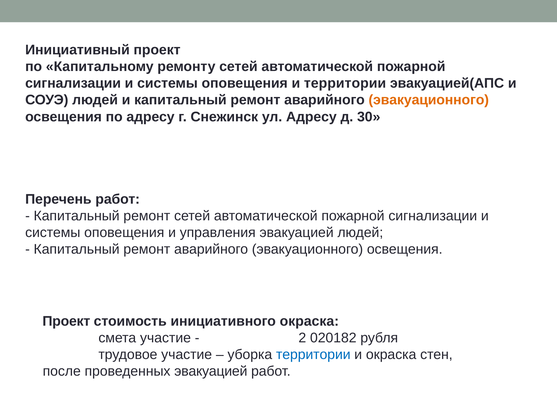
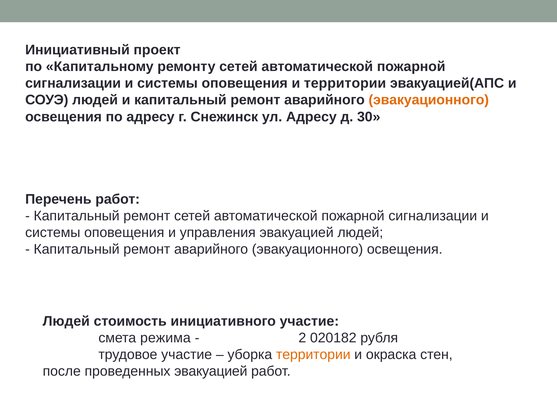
Проект at (66, 321): Проект -> Людей
инициативного окраска: окраска -> участие
смета участие: участие -> режима
территории at (313, 354) colour: blue -> orange
